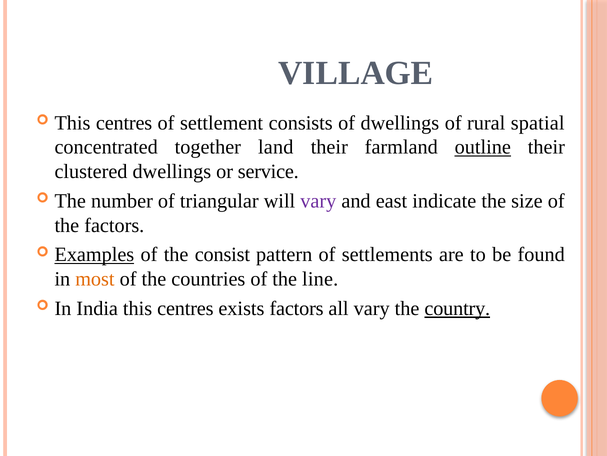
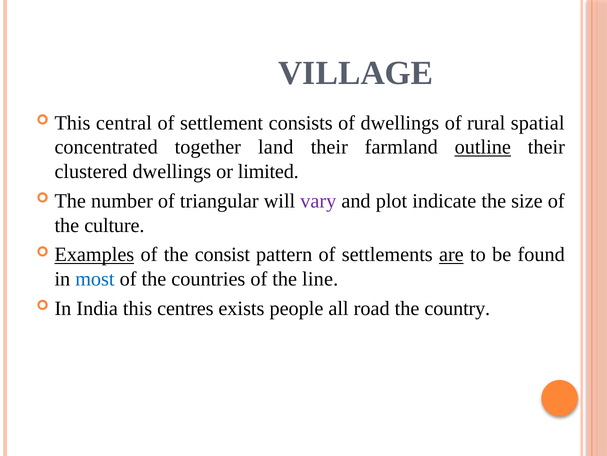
centres at (124, 123): centres -> central
service: service -> limited
east: east -> plot
the factors: factors -> culture
are underline: none -> present
most colour: orange -> blue
exists factors: factors -> people
all vary: vary -> road
country underline: present -> none
